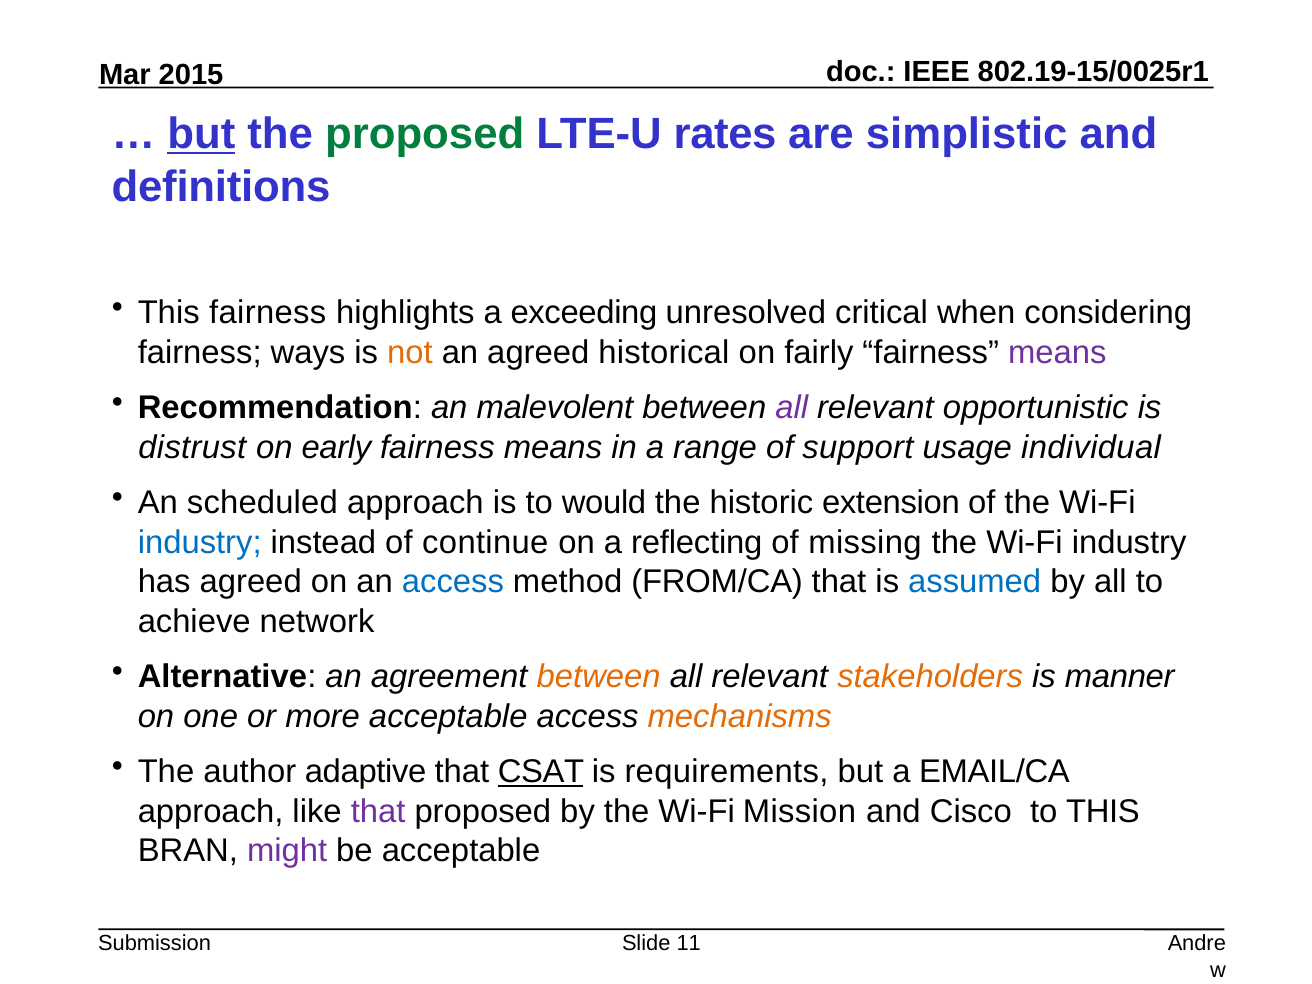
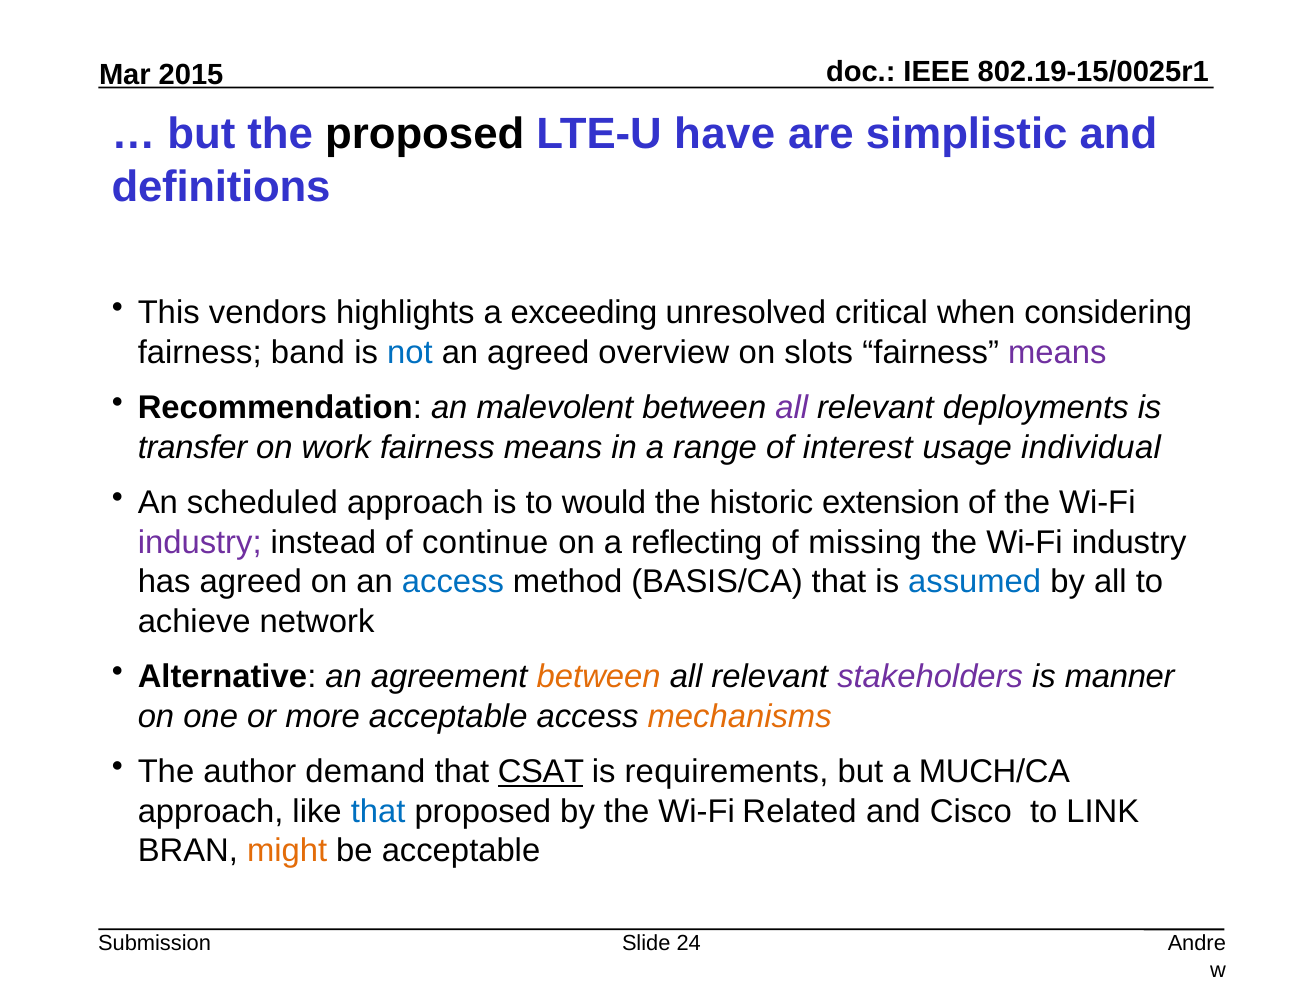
but at (201, 134) underline: present -> none
proposed at (425, 134) colour: green -> black
rates: rates -> have
This fairness: fairness -> vendors
ways: ways -> band
not colour: orange -> blue
historical: historical -> overview
fairly: fairly -> slots
opportunistic: opportunistic -> deployments
distrust: distrust -> transfer
early: early -> work
support: support -> interest
industry at (200, 542) colour: blue -> purple
FROM/CA: FROM/CA -> BASIS/CA
stakeholders colour: orange -> purple
adaptive: adaptive -> demand
EMAIL/CA: EMAIL/CA -> MUCH/CA
that at (378, 812) colour: purple -> blue
Mission: Mission -> Related
to THIS: THIS -> LINK
might colour: purple -> orange
11: 11 -> 24
